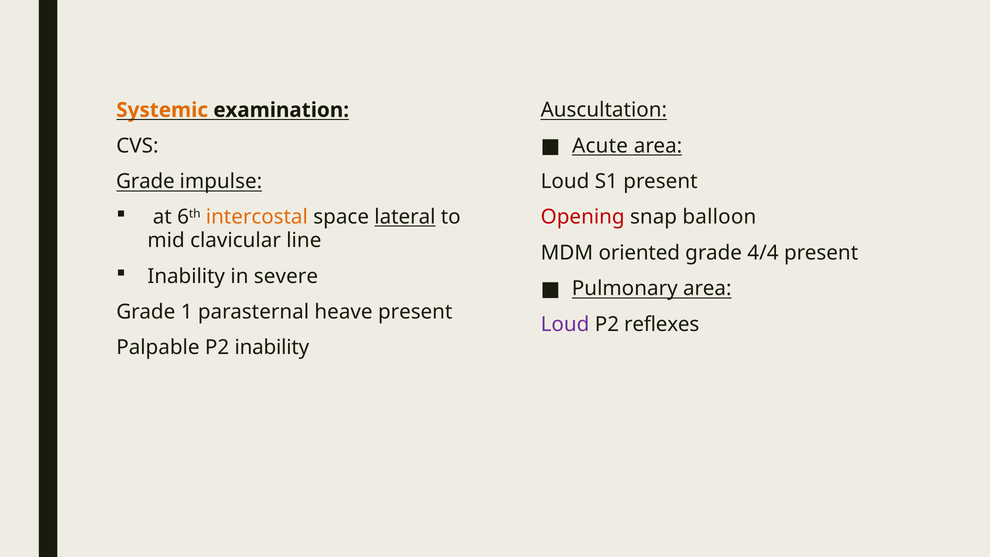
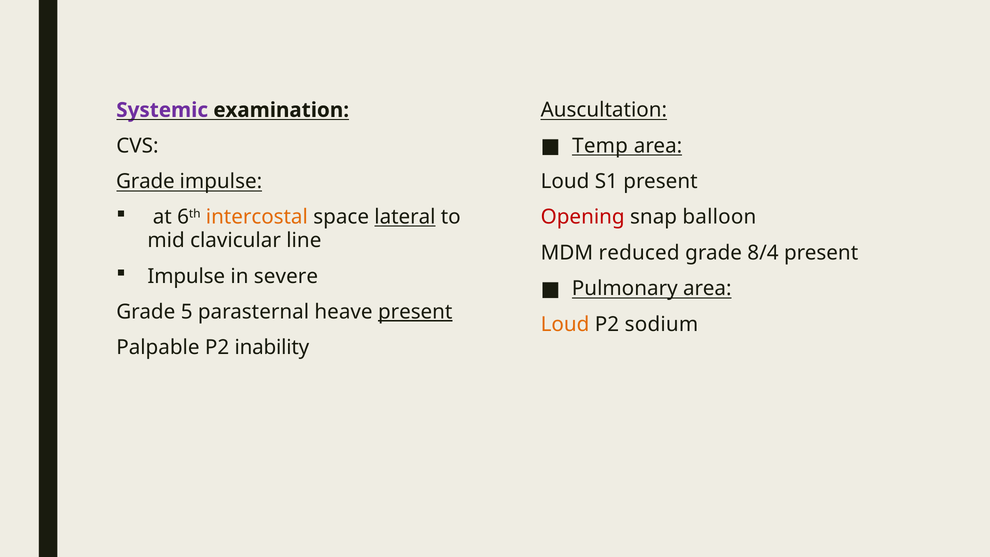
Systemic colour: orange -> purple
Acute: Acute -> Temp
oriented: oriented -> reduced
4/4: 4/4 -> 8/4
Inability at (186, 276): Inability -> Impulse
1: 1 -> 5
present at (415, 312) underline: none -> present
Loud at (565, 324) colour: purple -> orange
reflexes: reflexes -> sodium
